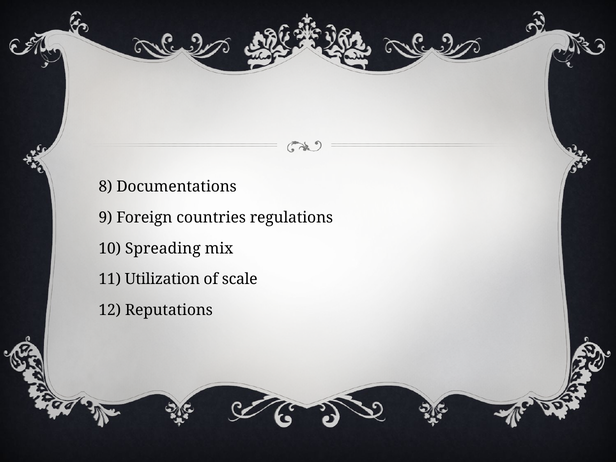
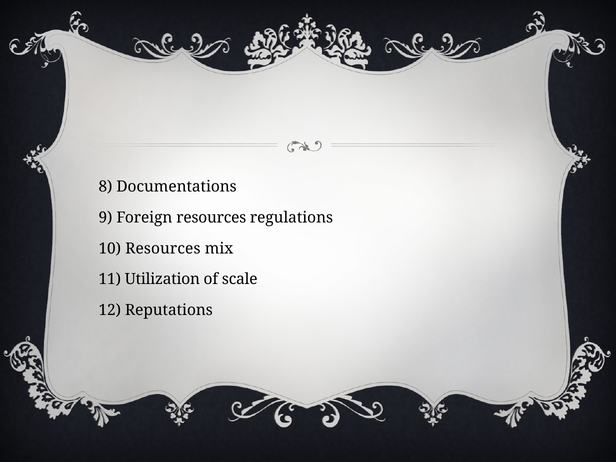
Foreign countries: countries -> resources
10 Spreading: Spreading -> Resources
